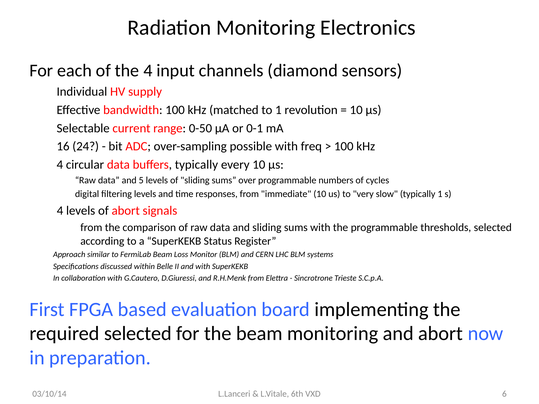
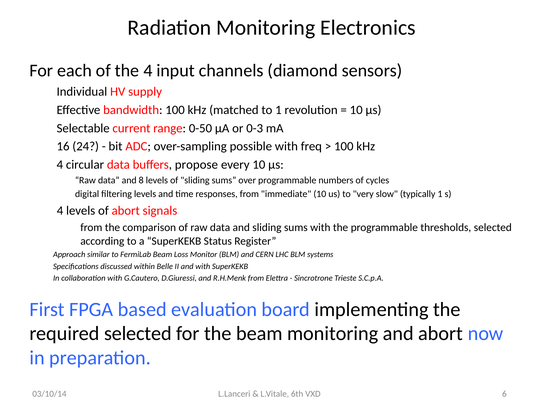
0-1: 0-1 -> 0-3
buffers typically: typically -> propose
5: 5 -> 8
